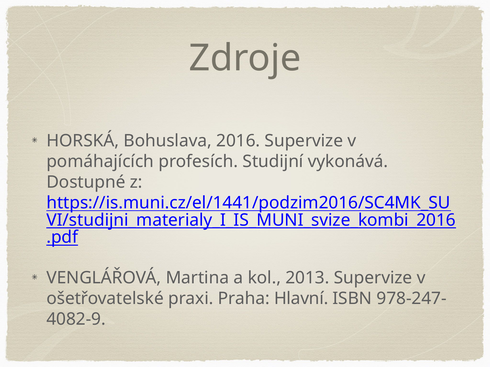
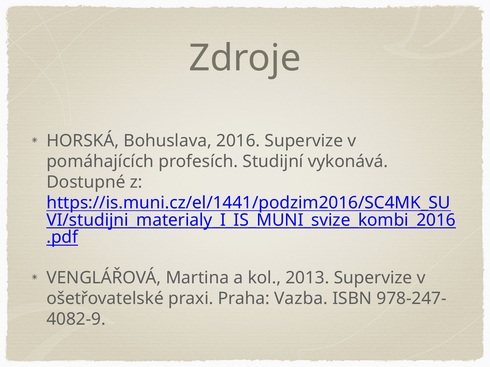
Hlavní: Hlavní -> Vazba
